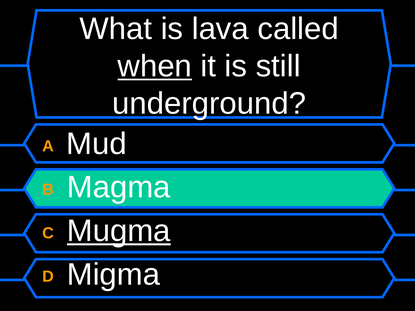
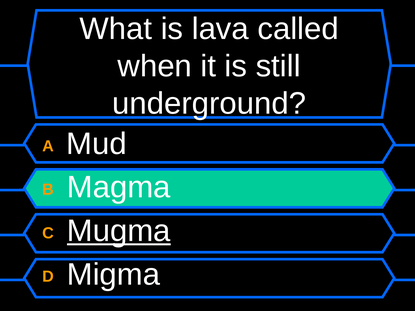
when underline: present -> none
